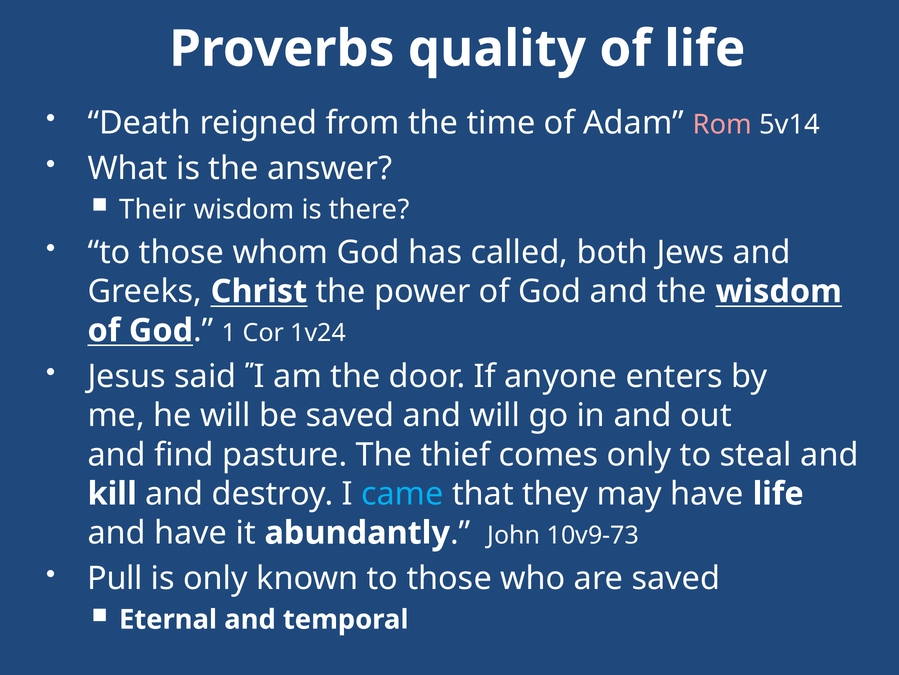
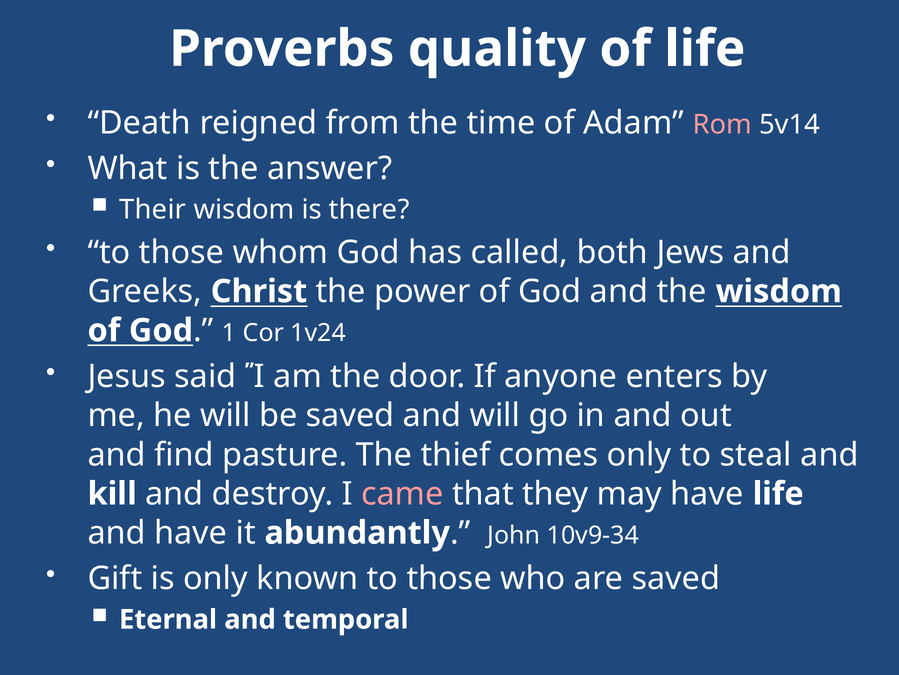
came colour: light blue -> pink
10v9-73: 10v9-73 -> 10v9-34
Pull: Pull -> Gift
